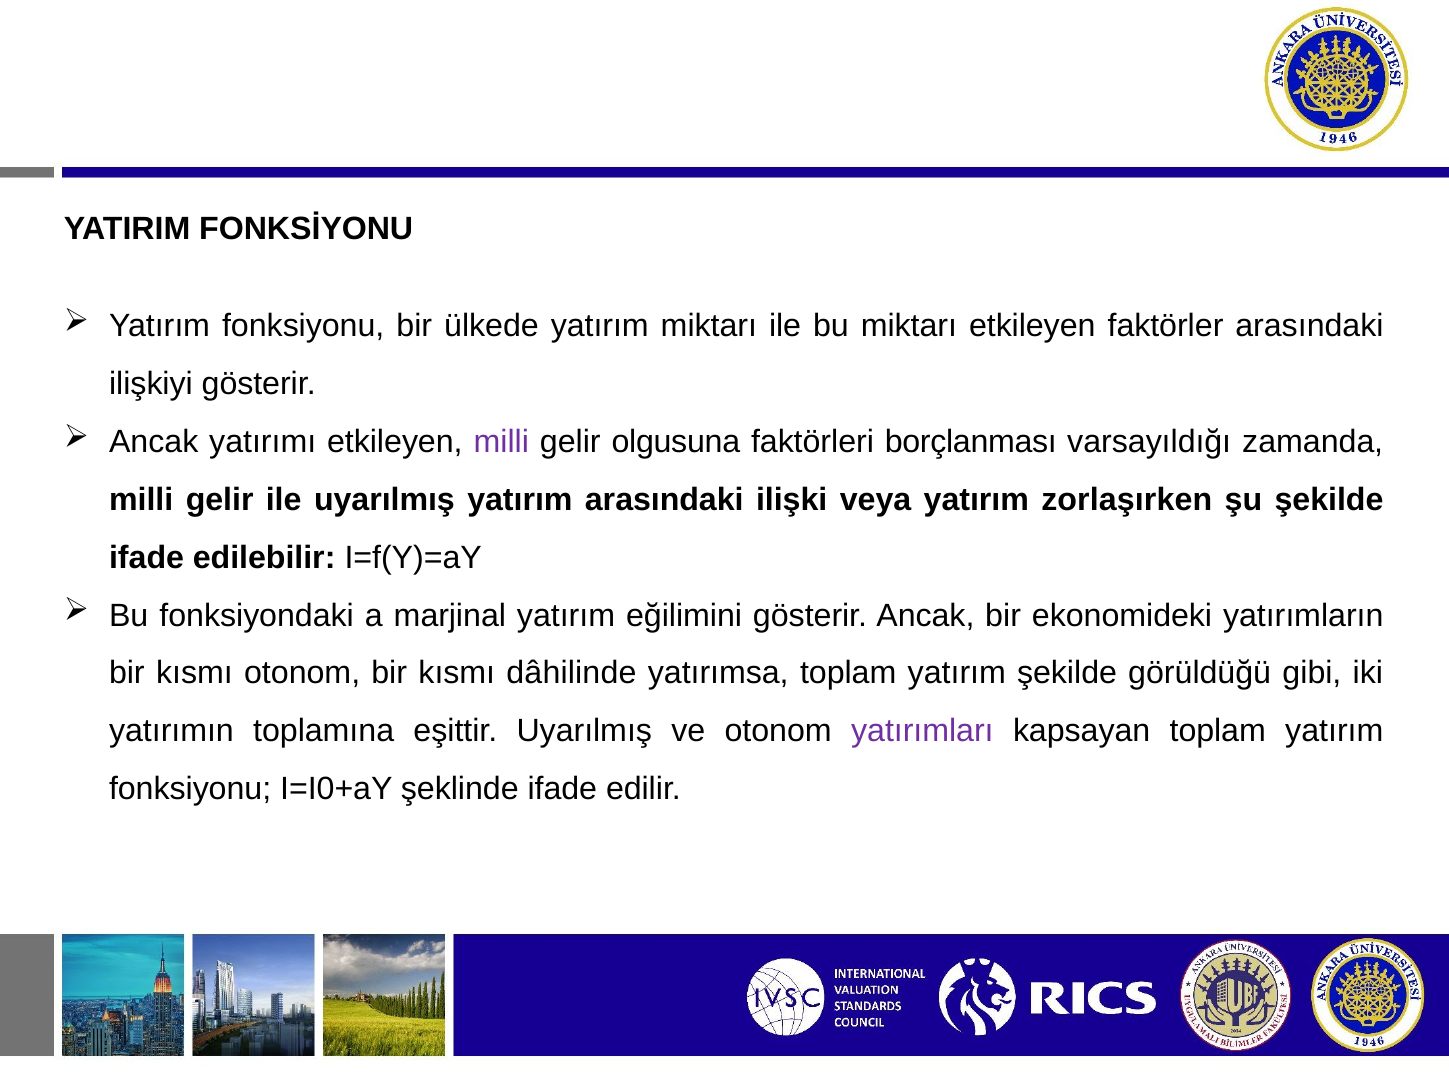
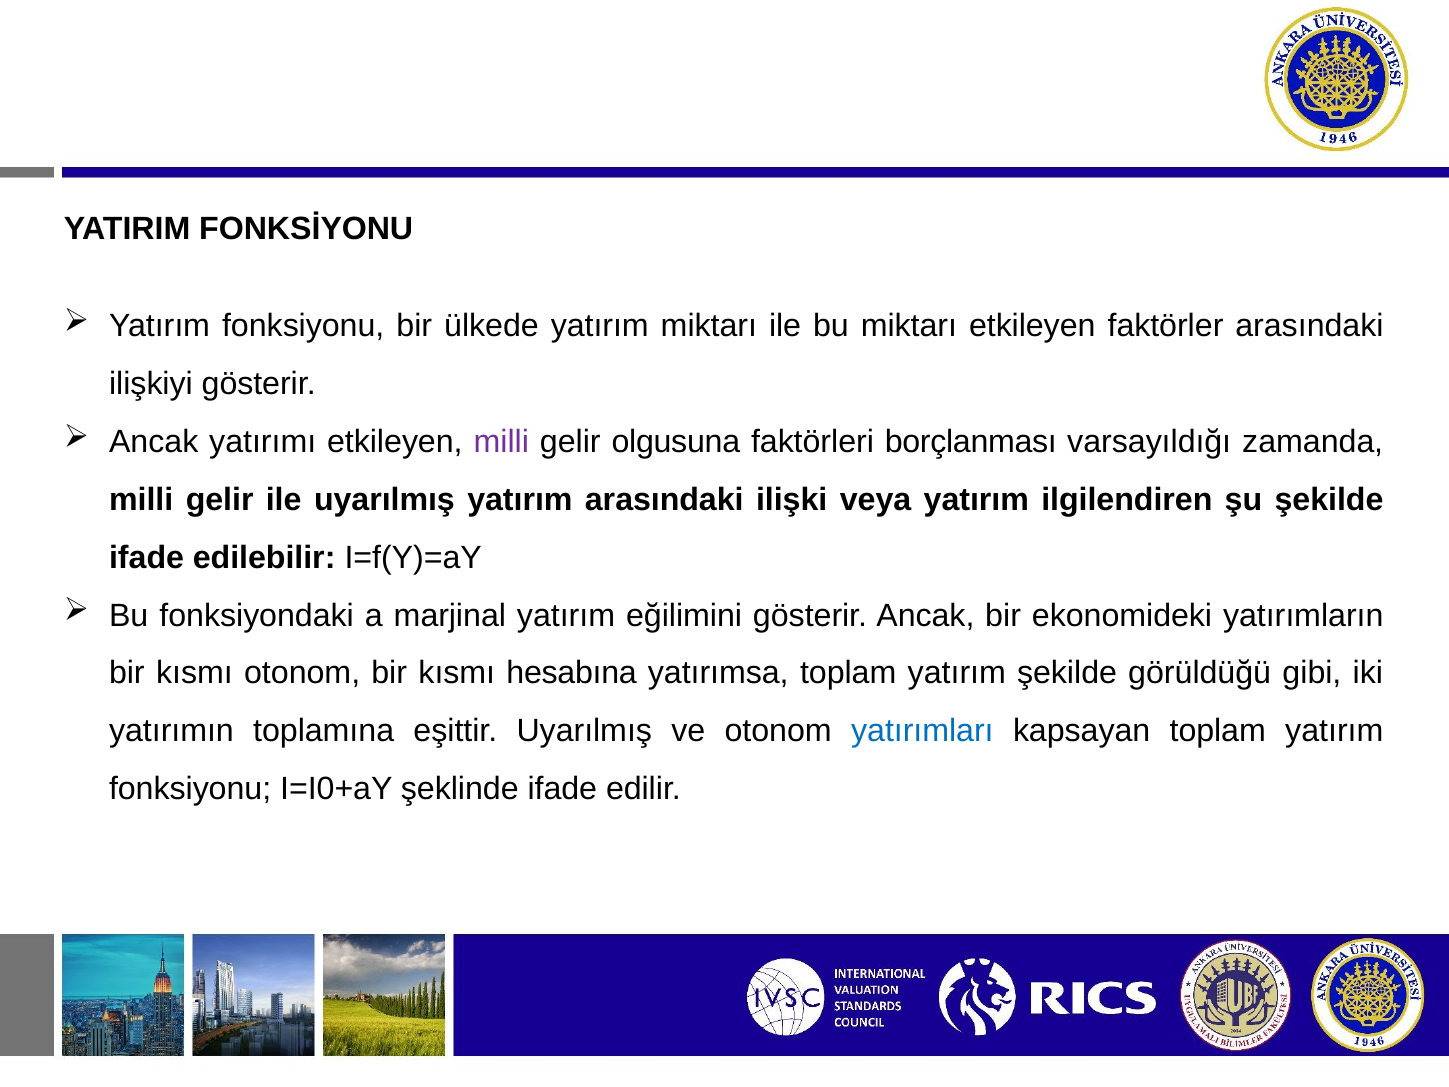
zorlaşırken: zorlaşırken -> ilgilendiren
dâhilinde: dâhilinde -> hesabına
yatırımları colour: purple -> blue
